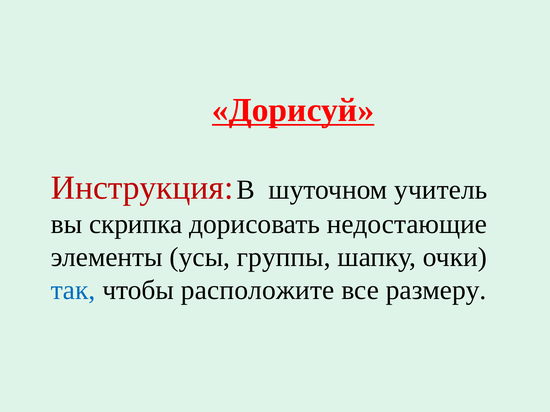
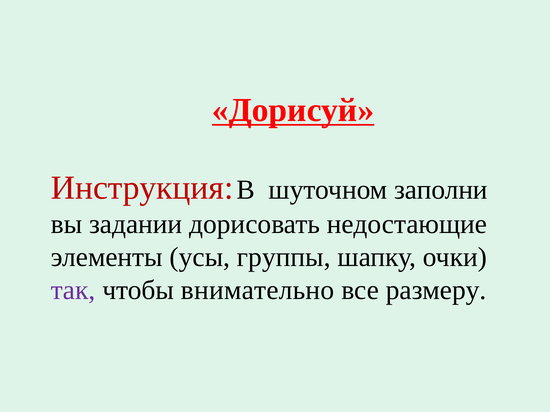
учитель: учитель -> заполни
скрипка: скрипка -> задании
так colour: blue -> purple
расположите: расположите -> внимательно
